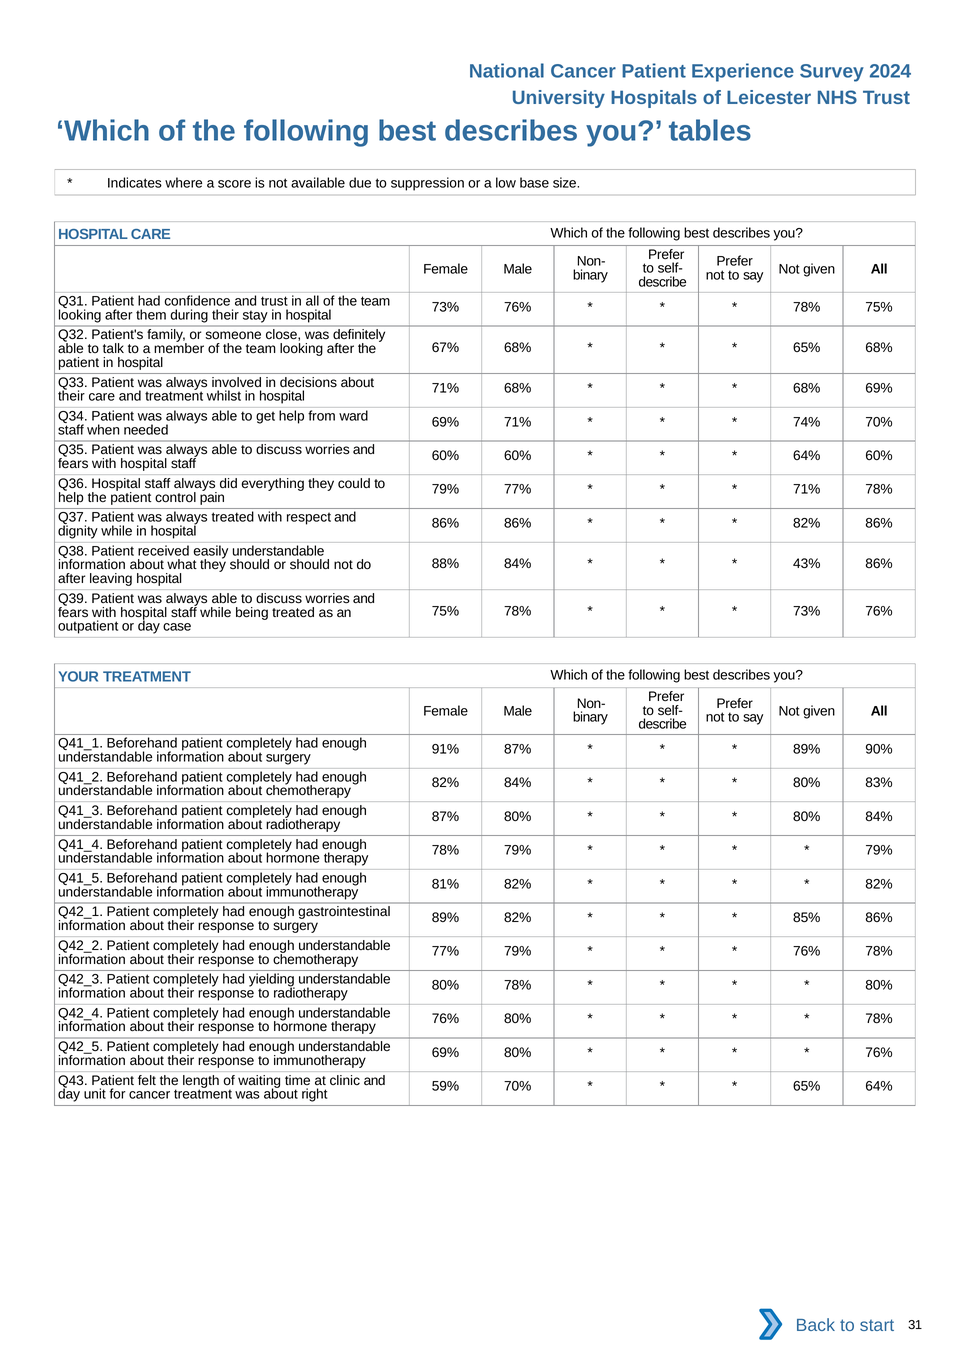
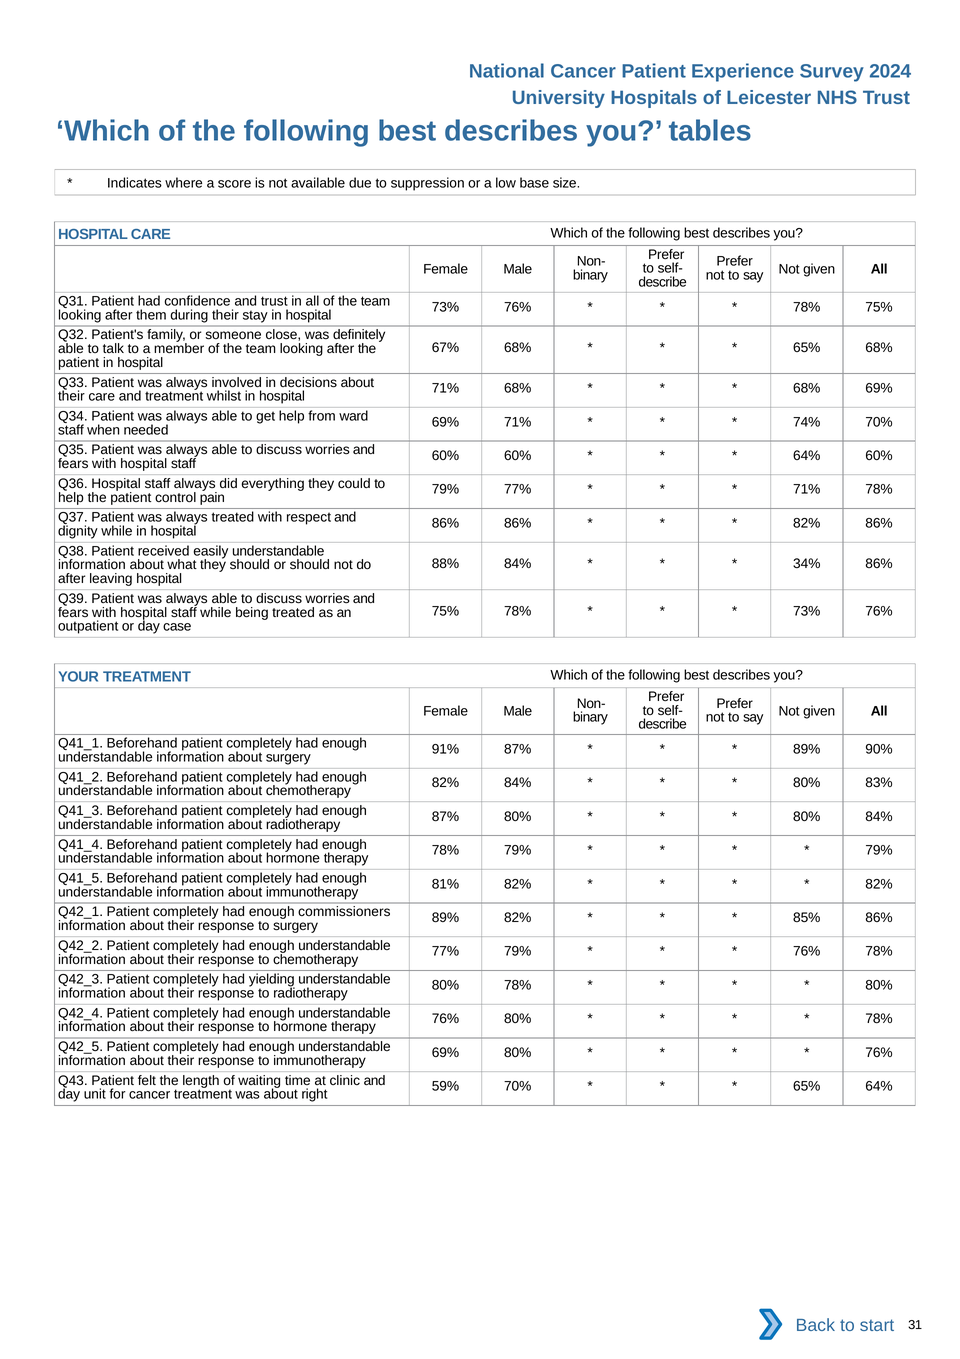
43%: 43% -> 34%
gastrointestinal: gastrointestinal -> commissioners
